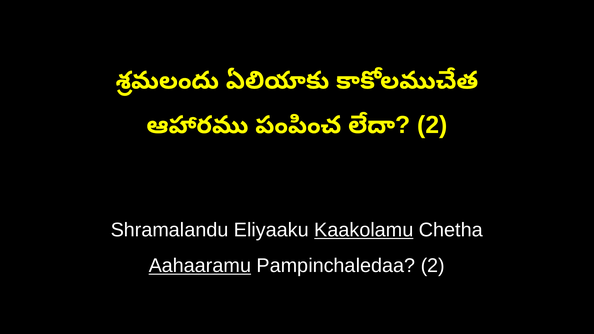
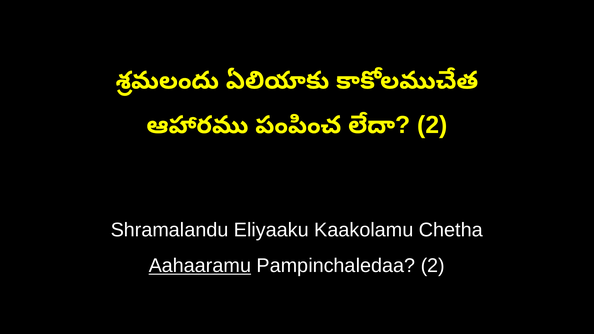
Kaakolamu underline: present -> none
